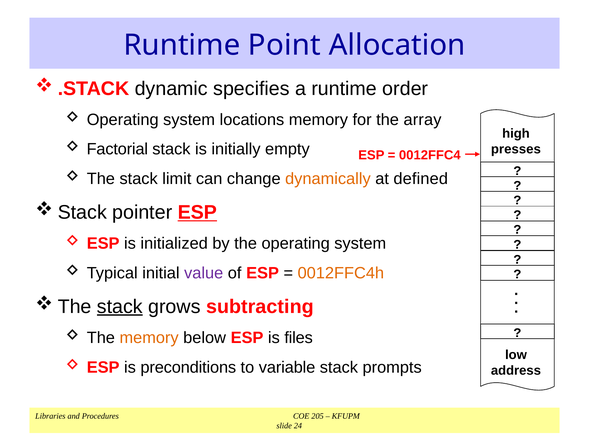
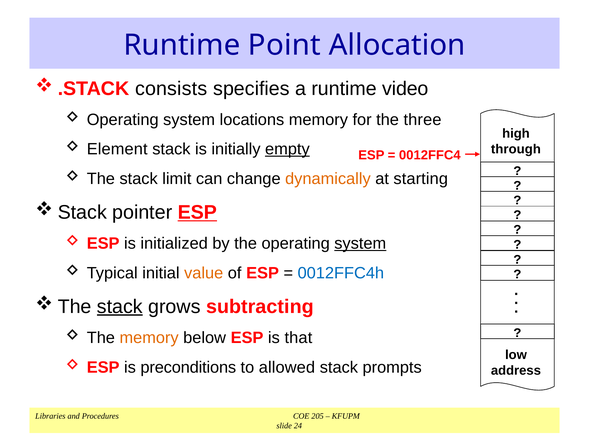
dynamic: dynamic -> consists
order: order -> video
array: array -> three
Factorial: Factorial -> Element
empty underline: none -> present
presses: presses -> through
defined: defined -> starting
system at (360, 243) underline: none -> present
value colour: purple -> orange
0012FFC4h colour: orange -> blue
files: files -> that
variable: variable -> allowed
